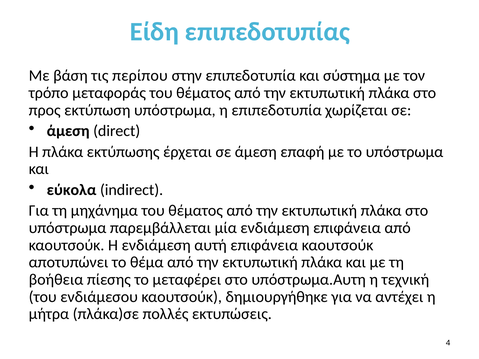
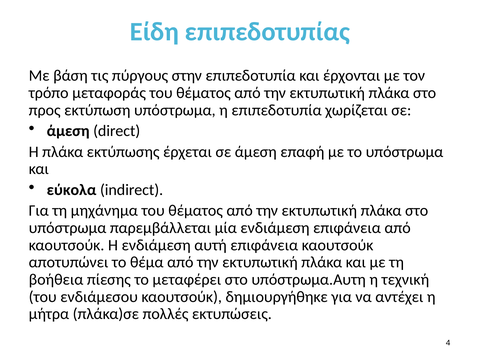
περίπου: περίπου -> πύργους
σύστημα: σύστημα -> έρχονται
